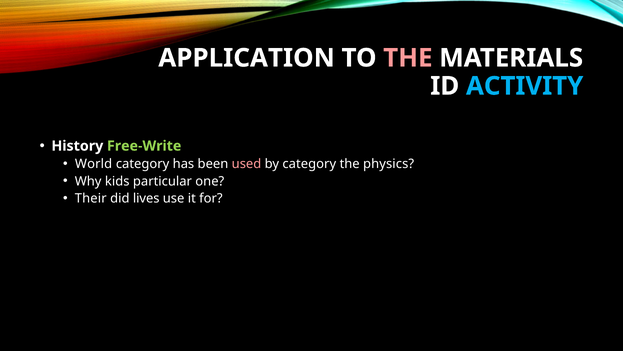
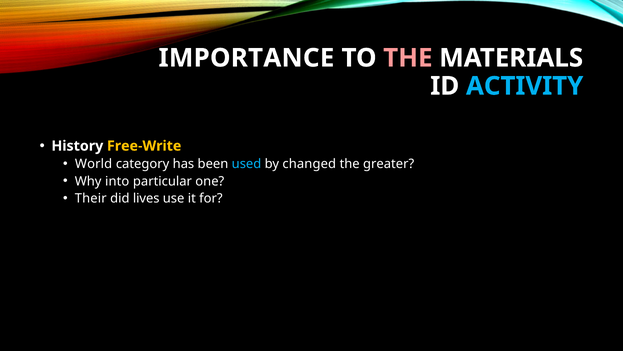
APPLICATION: APPLICATION -> IMPORTANCE
Free-Write colour: light green -> yellow
used colour: pink -> light blue
by category: category -> changed
physics: physics -> greater
kids: kids -> into
